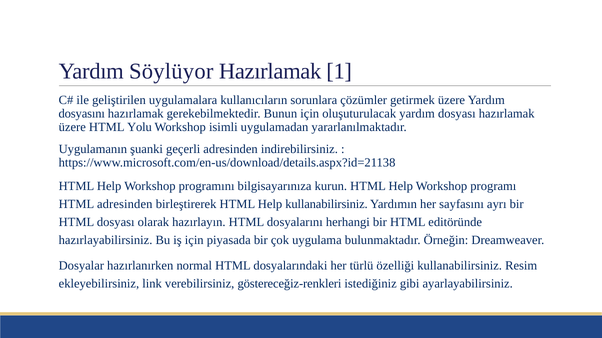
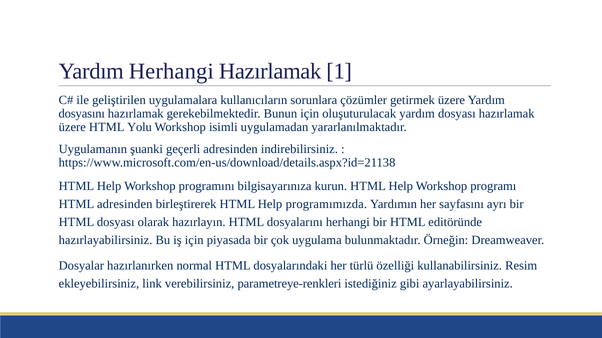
Yardım Söylüyor: Söylüyor -> Herhangi
Help kullanabilirsiniz: kullanabilirsiniz -> programımızda
göstereceğiz-renkleri: göstereceğiz-renkleri -> parametreye-renkleri
